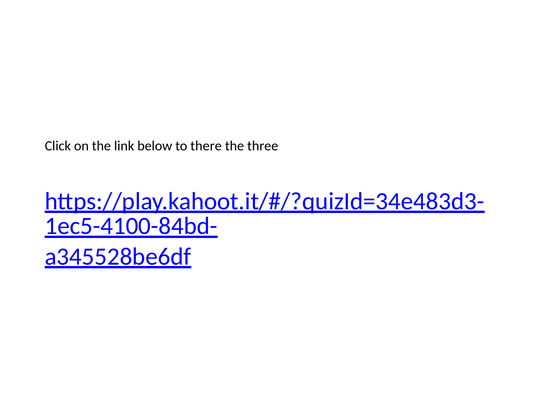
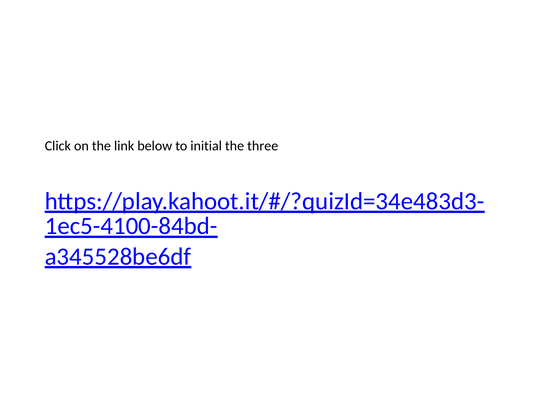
there: there -> initial
